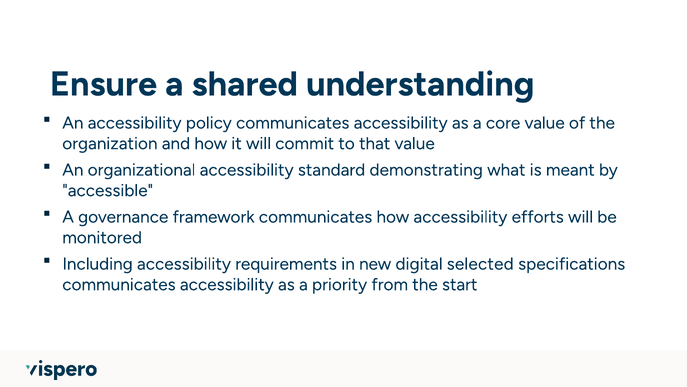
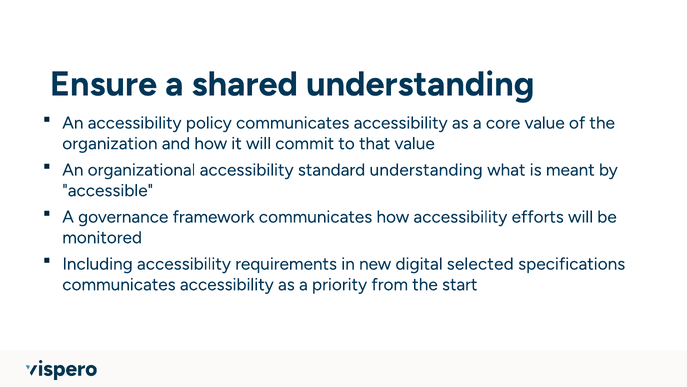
standard demonstrating: demonstrating -> understanding
